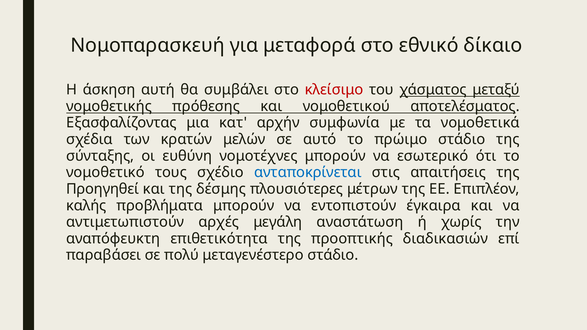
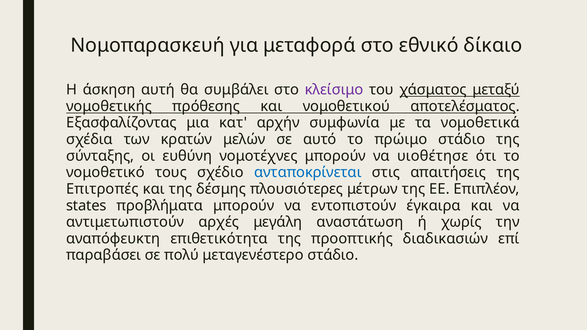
κλείσιμο colour: red -> purple
εσωτερικό: εσωτερικό -> υιοθέτησε
Προηγηθεί: Προηγηθεί -> Επιτροπές
καλής: καλής -> states
